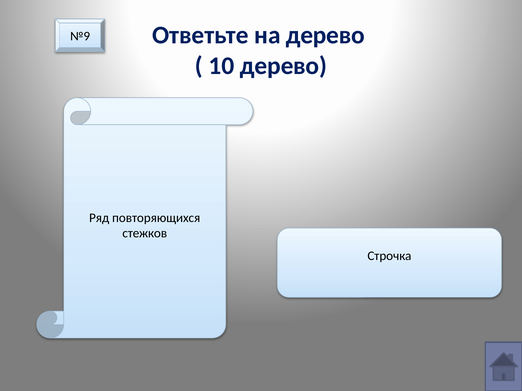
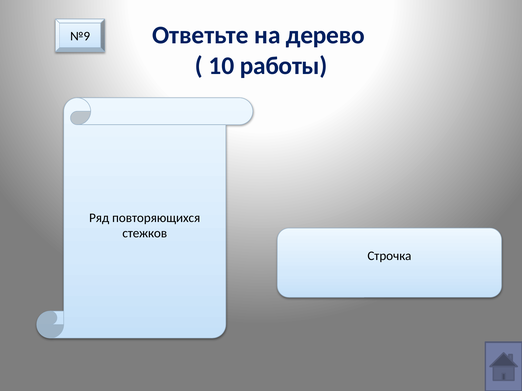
10 дерево: дерево -> работы
